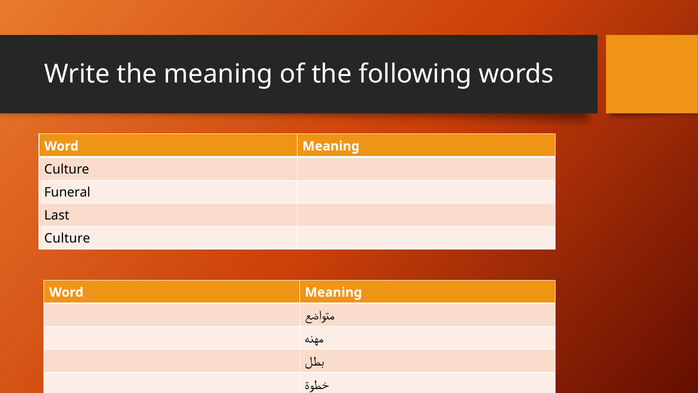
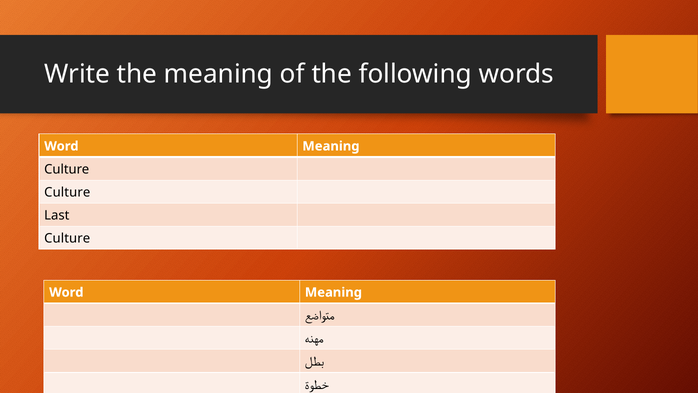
Funeral at (67, 192): Funeral -> Culture
